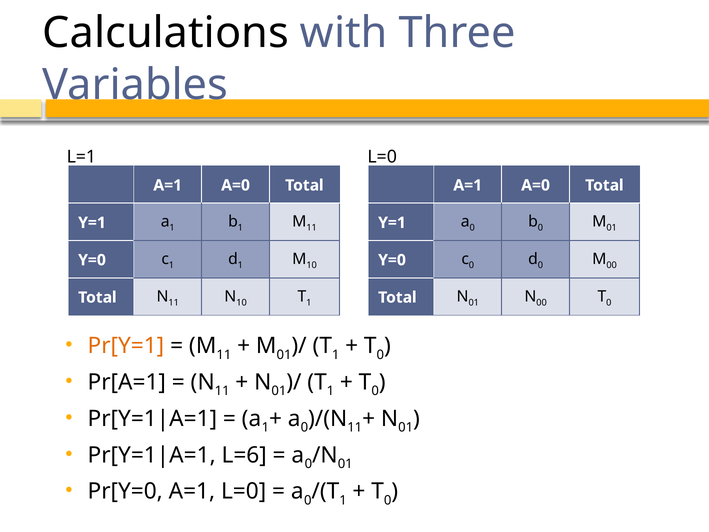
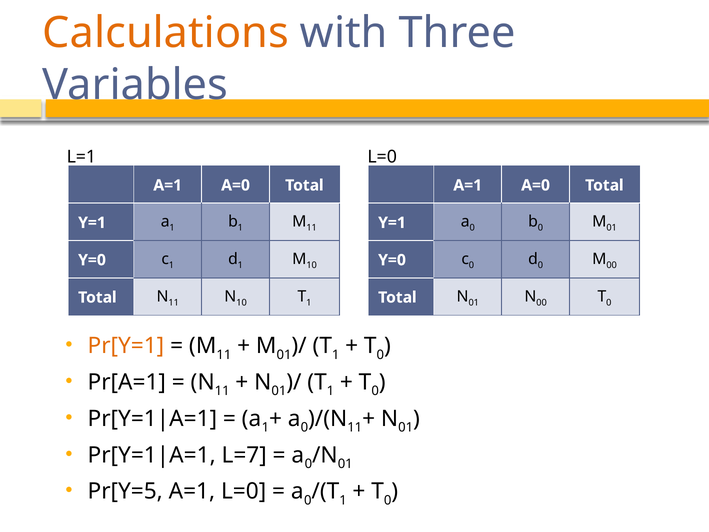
Calculations colour: black -> orange
L=6: L=6 -> L=7
Pr[Y=0: Pr[Y=0 -> Pr[Y=5
